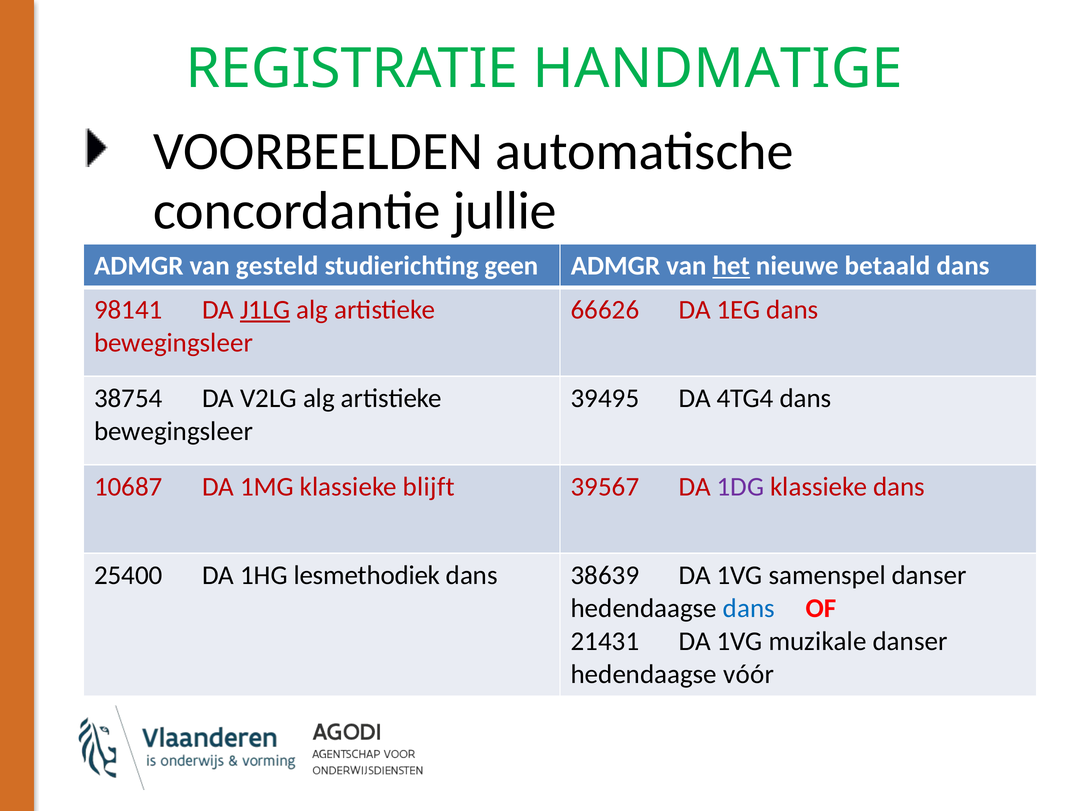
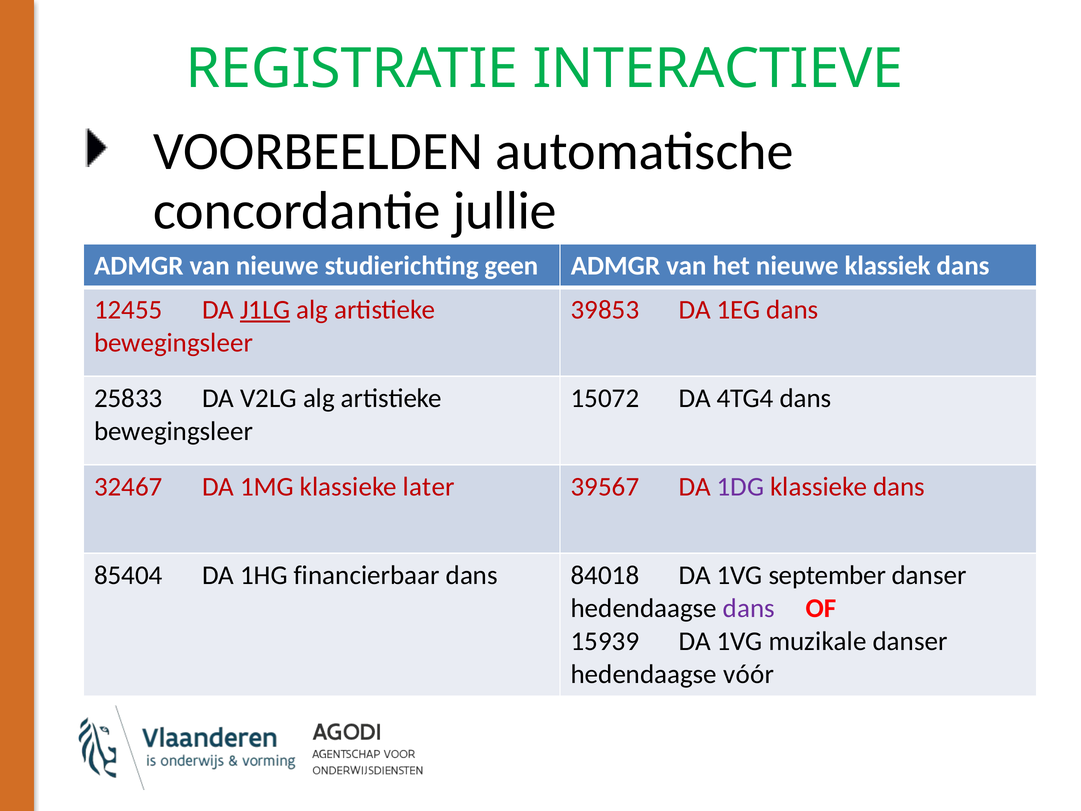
HANDMATIGE: HANDMATIGE -> INTERACTIEVE
van gesteld: gesteld -> nieuwe
het underline: present -> none
betaald: betaald -> klassiek
98141: 98141 -> 12455
66626: 66626 -> 39853
38754: 38754 -> 25833
39495: 39495 -> 15072
10687: 10687 -> 32467
blijft: blijft -> later
25400: 25400 -> 85404
lesmethodiek: lesmethodiek -> financierbaar
38639: 38639 -> 84018
samenspel: samenspel -> september
dans at (749, 608) colour: blue -> purple
21431: 21431 -> 15939
